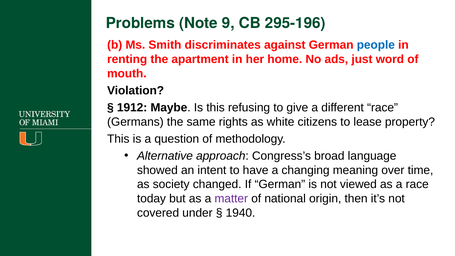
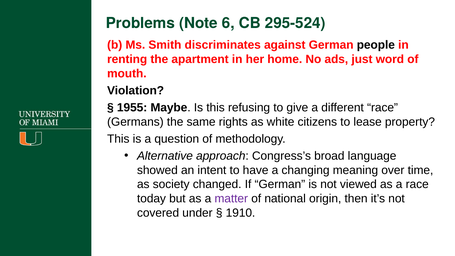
9: 9 -> 6
295-196: 295-196 -> 295-524
people colour: blue -> black
1912: 1912 -> 1955
1940: 1940 -> 1910
